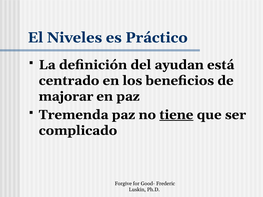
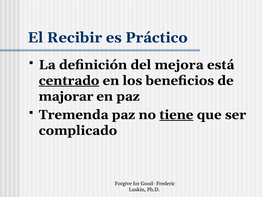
Niveles: Niveles -> Recibir
ayudan: ayudan -> mejora
centrado underline: none -> present
